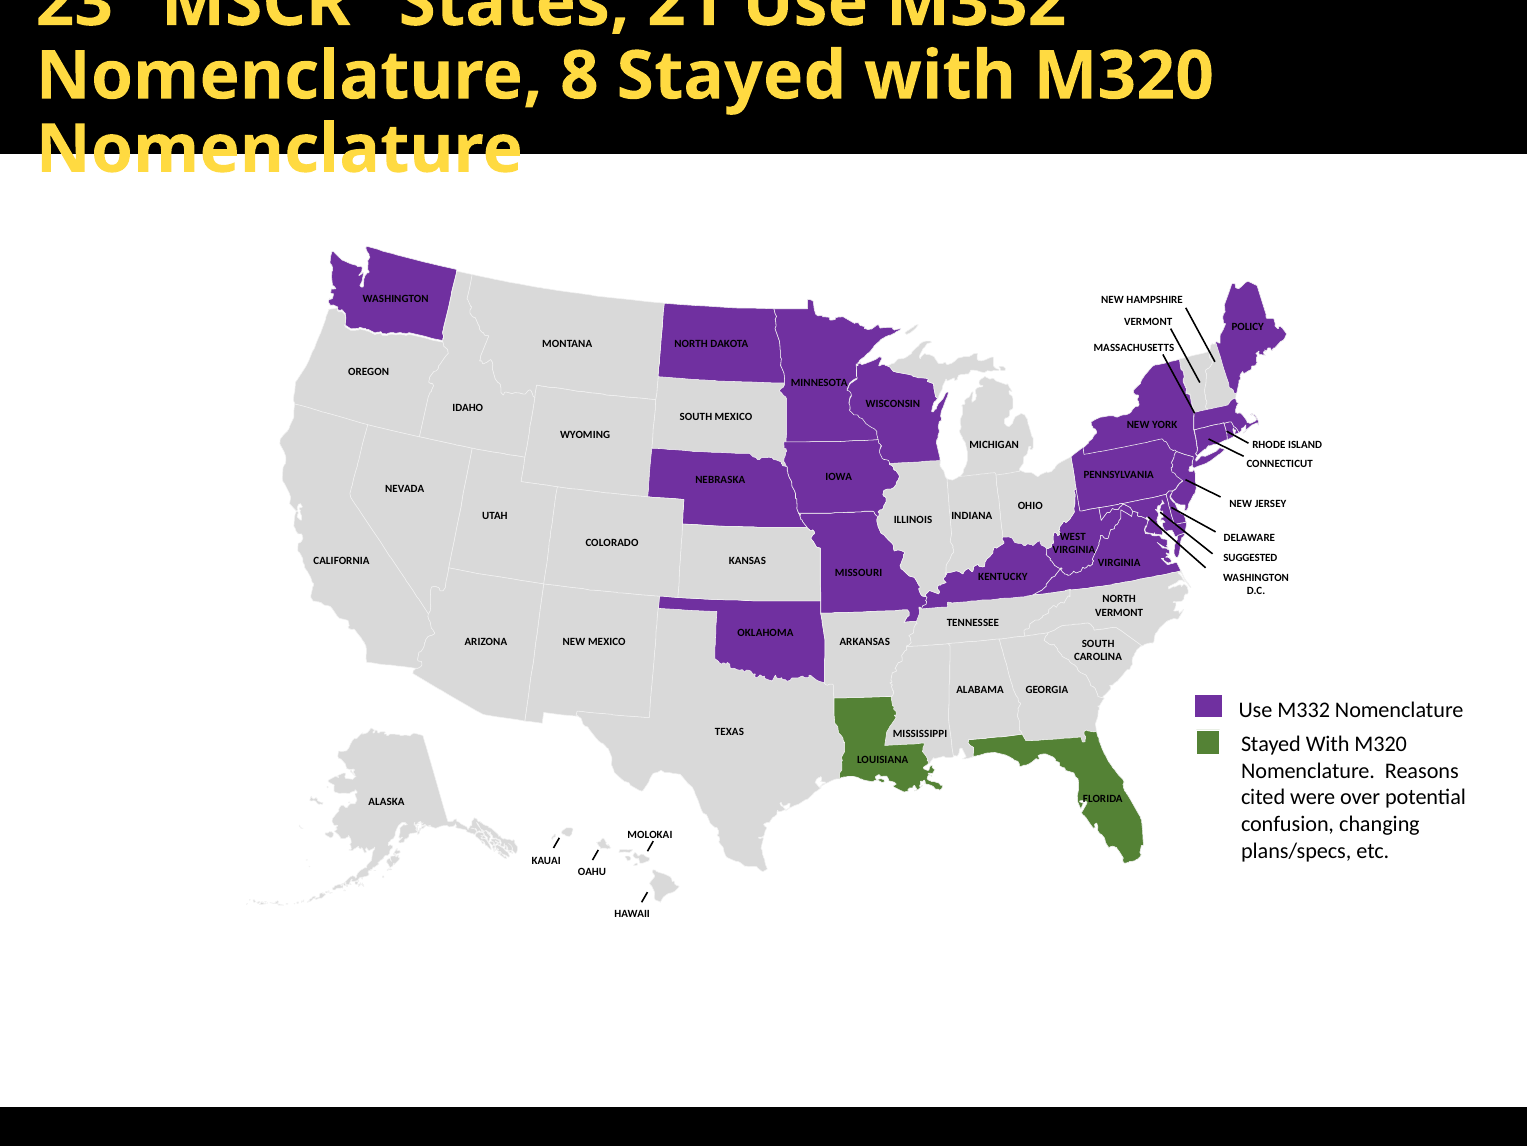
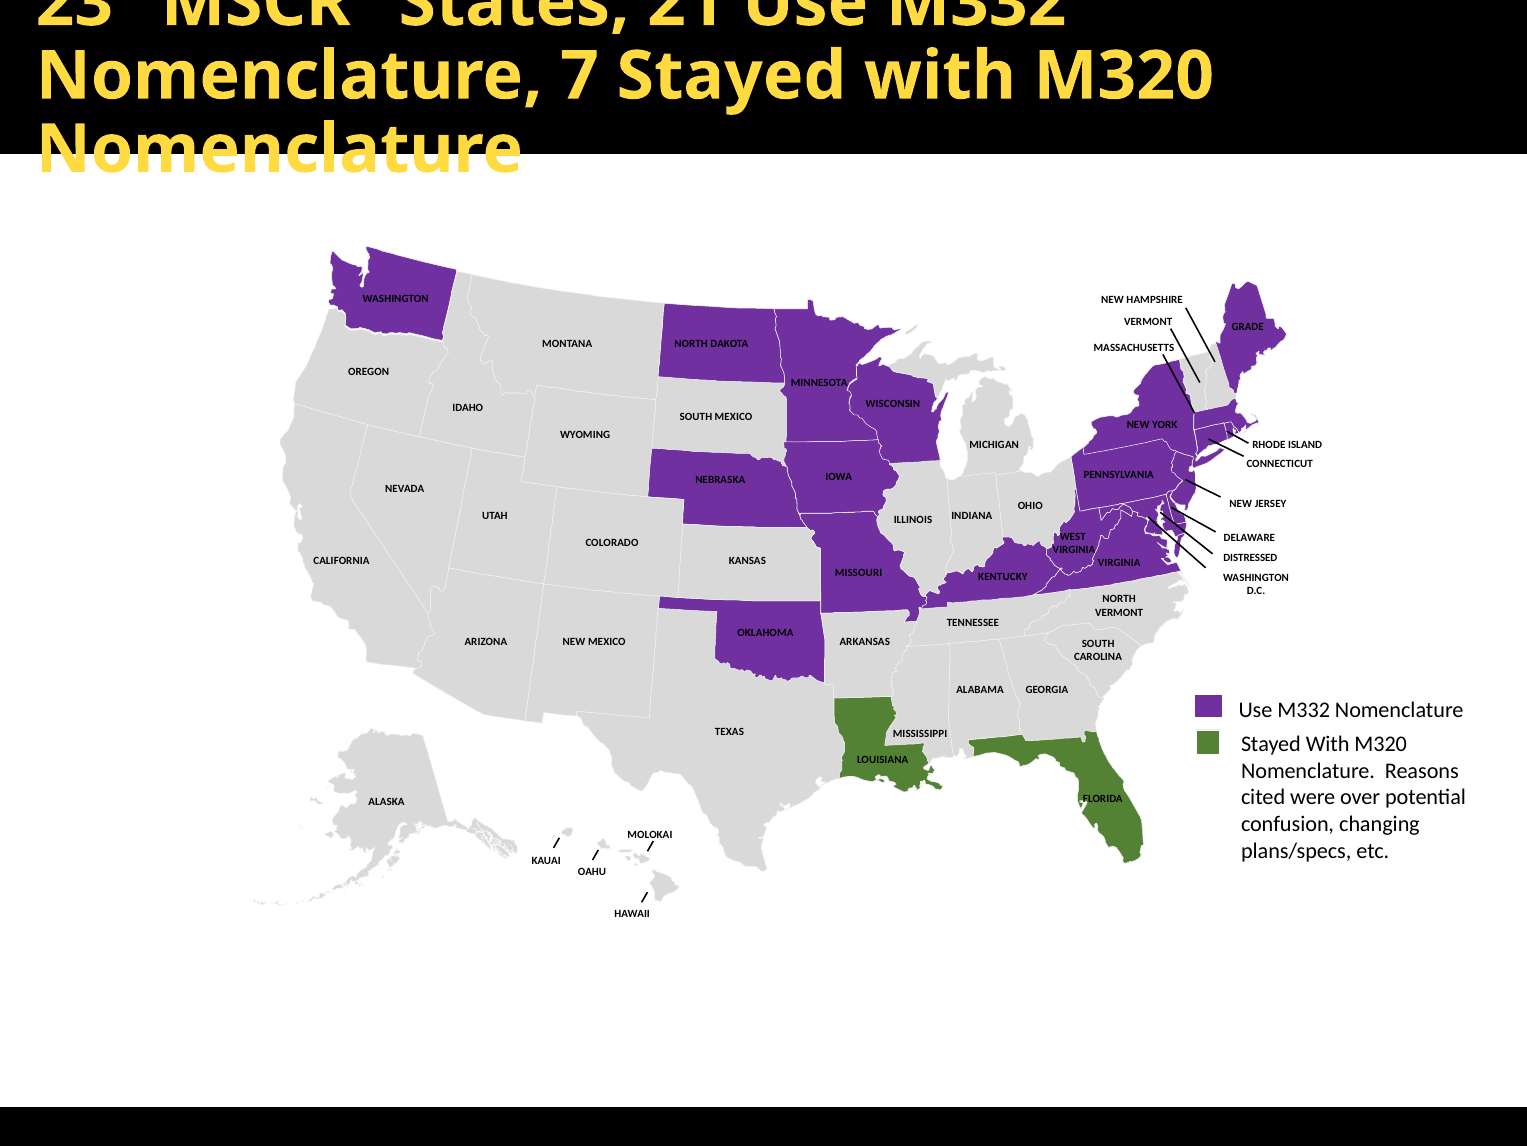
8: 8 -> 7
POLICY: POLICY -> GRADE
SUGGESTED: SUGGESTED -> DISTRESSED
